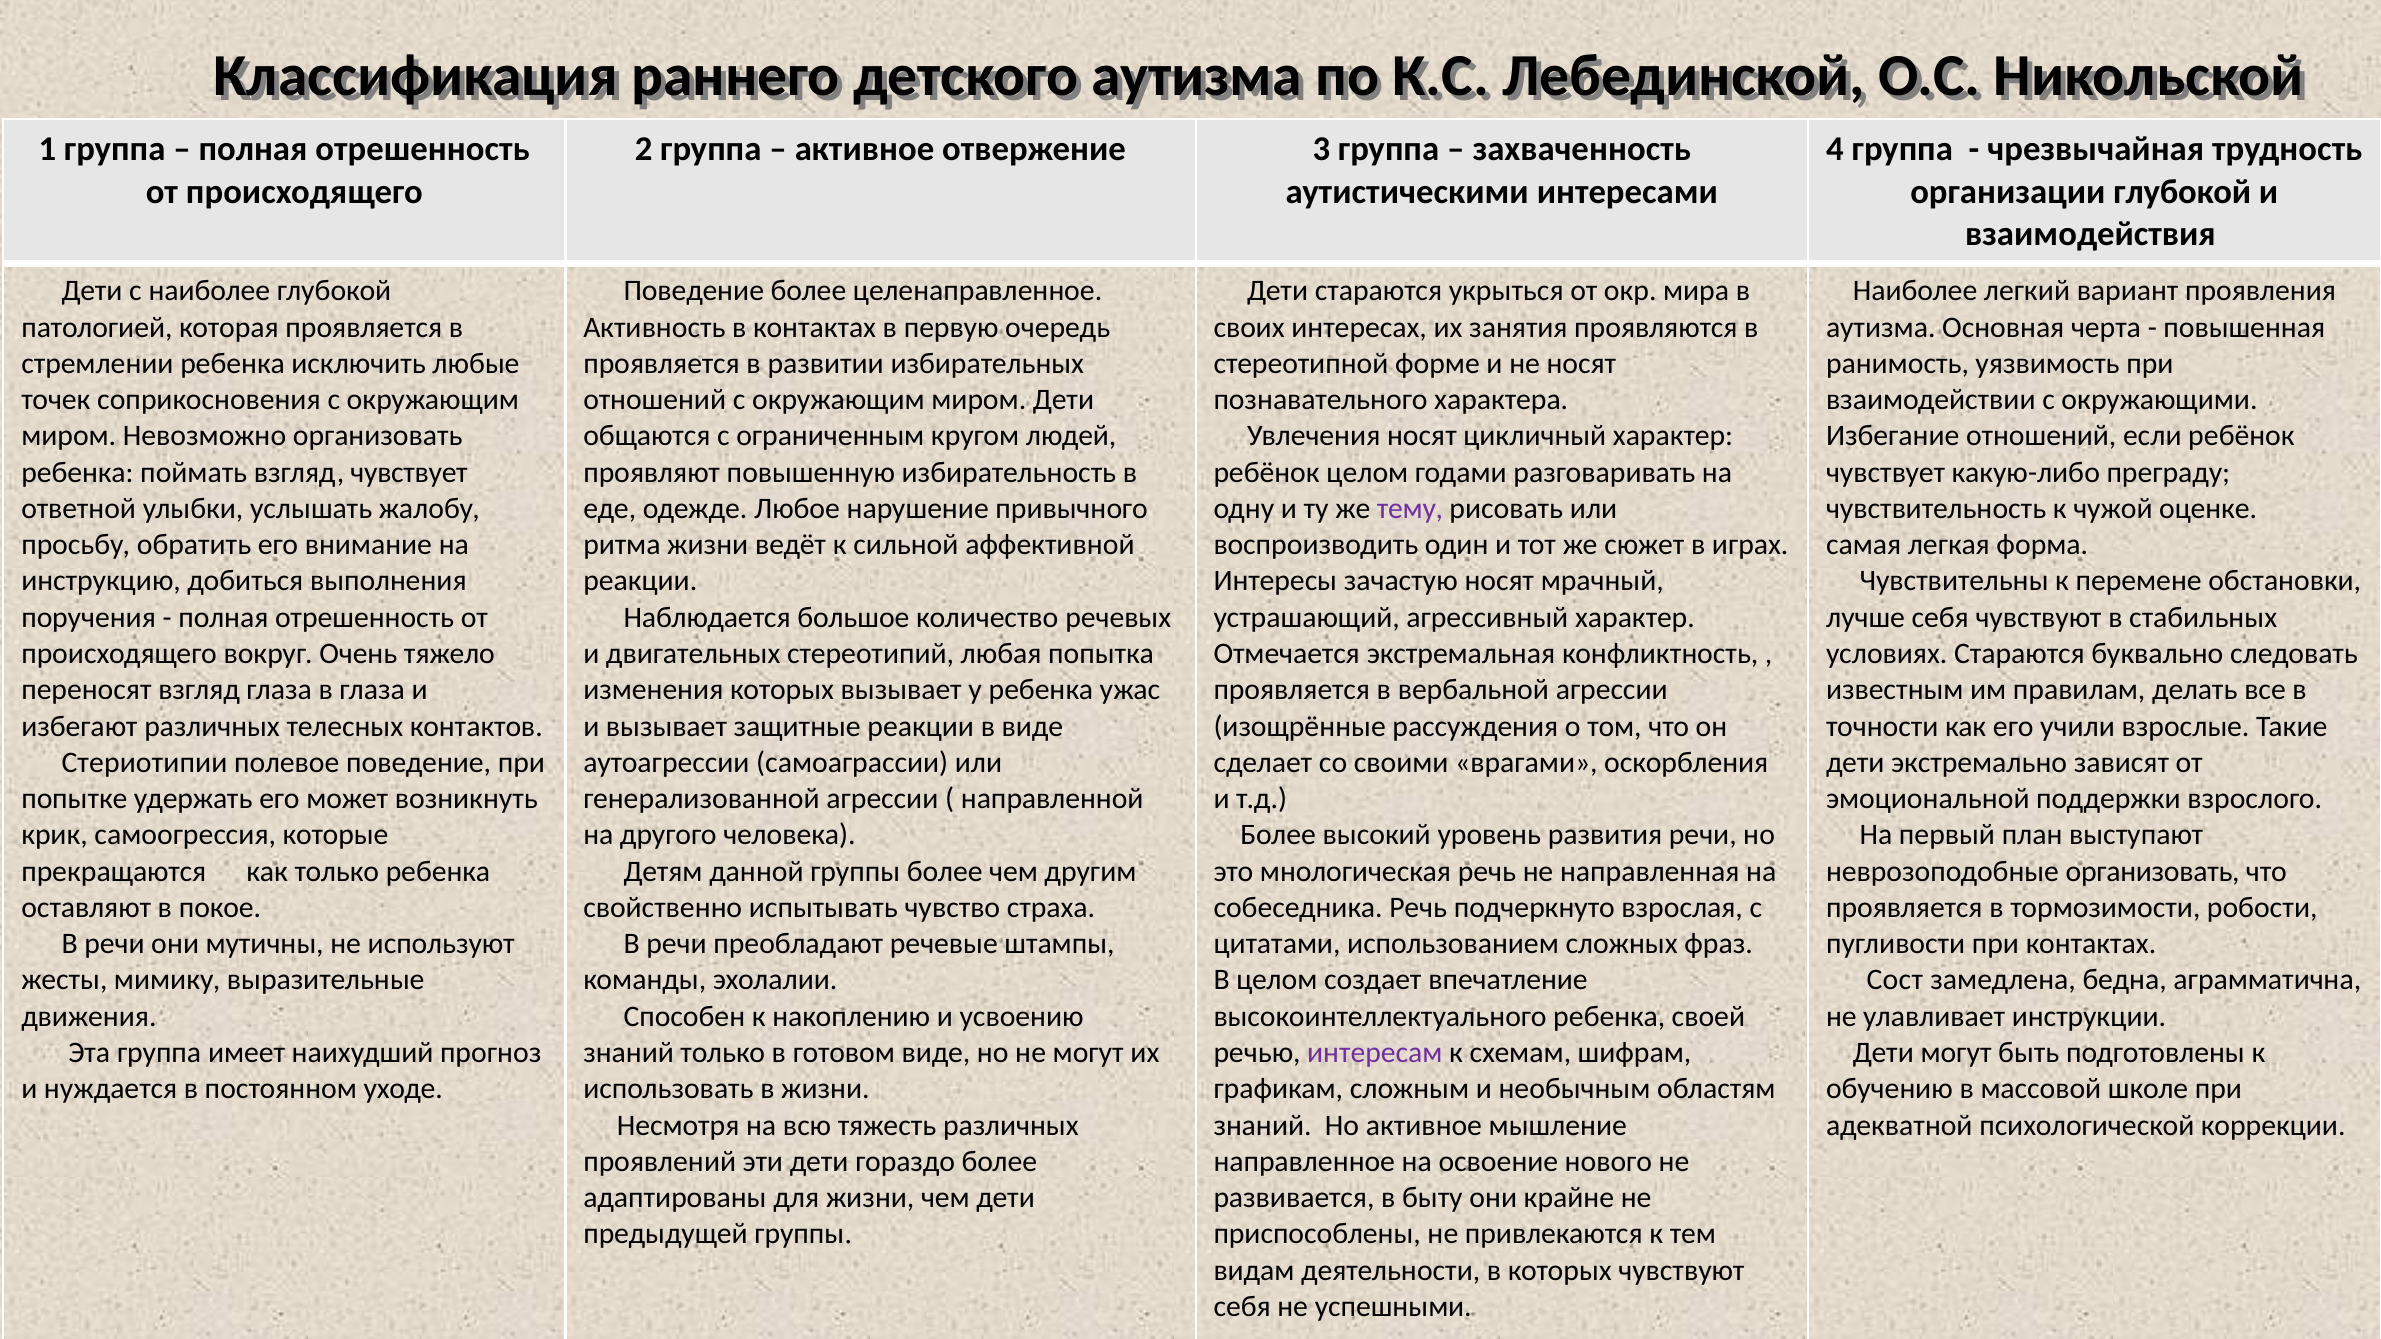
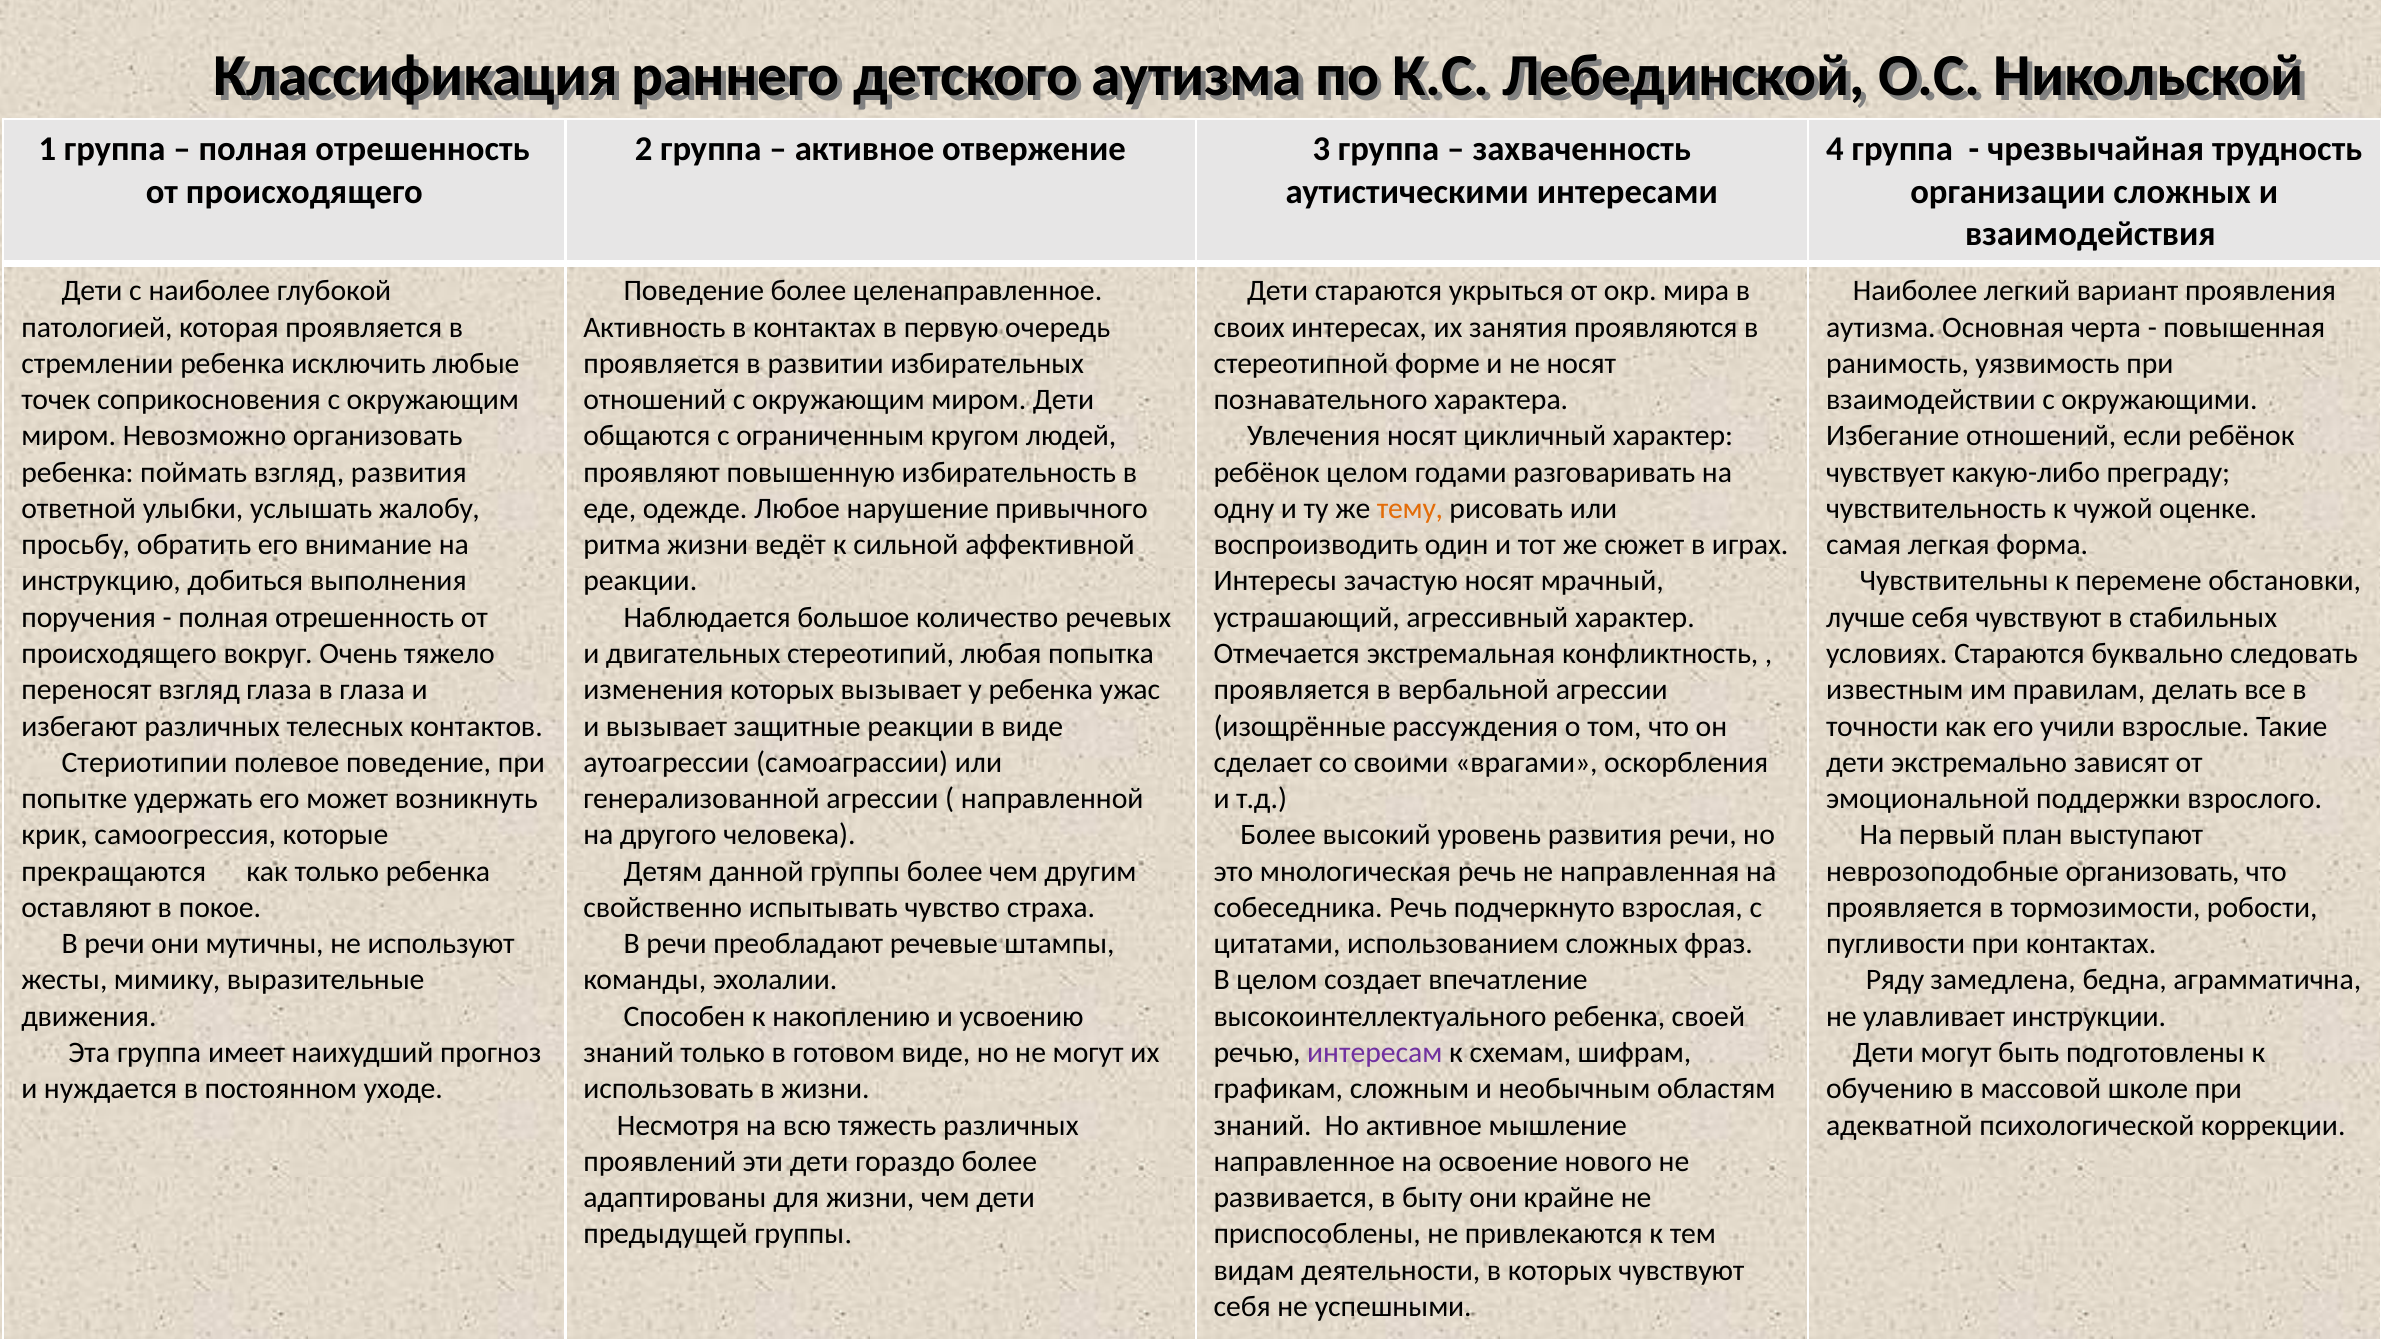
организации глубокой: глубокой -> сложных
взгляд чувствует: чувствует -> развития
тему colour: purple -> orange
Сост: Сост -> Ряду
